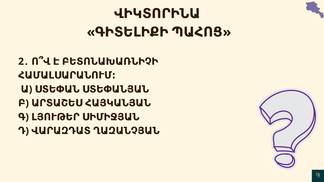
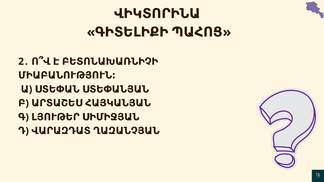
ՀԱՄԱԼՍԱՐԱՆՈՒՄ։: ՀԱՄԱԼՍԱՐԱՆՈՒՄ։ -> ՄԻԱԲԱՆՈՒԹՅՈՒՆ։
